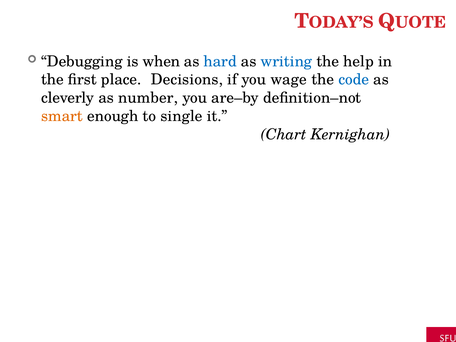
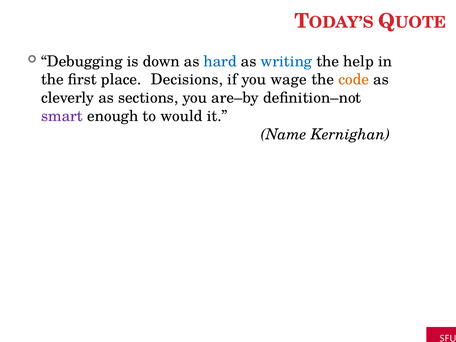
when: when -> down
code colour: blue -> orange
number: number -> sections
smart colour: orange -> purple
single: single -> would
Chart: Chart -> Name
